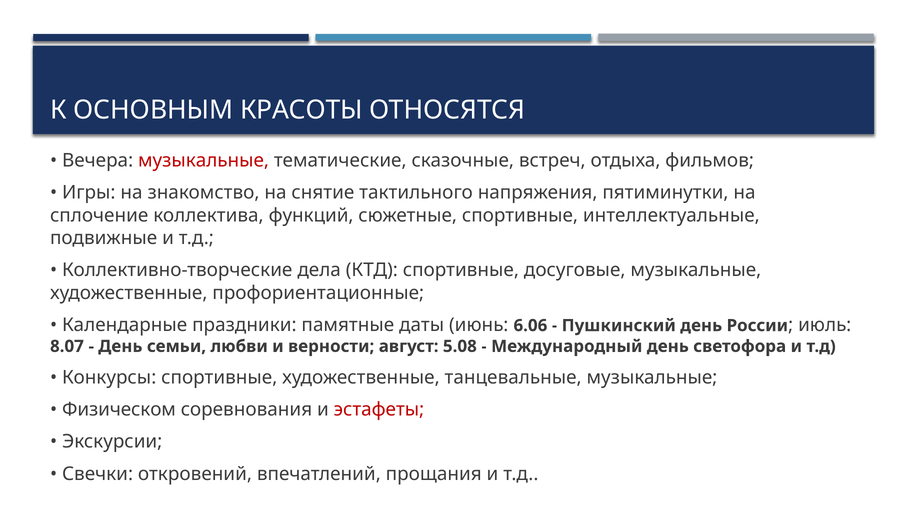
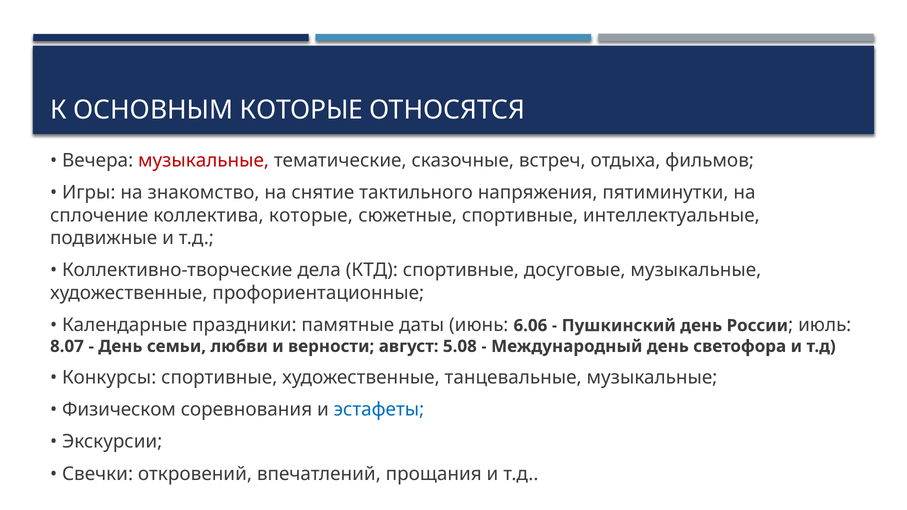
ОСНОВНЫМ КРАСОТЫ: КРАСОТЫ -> КОТОРЫЕ
коллектива функций: функций -> которые
эстафеты colour: red -> blue
